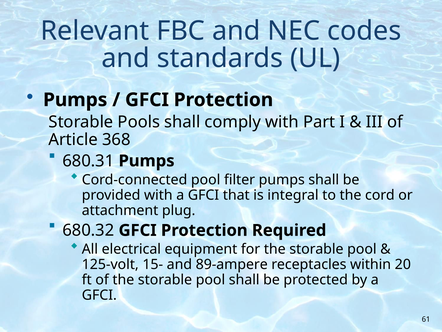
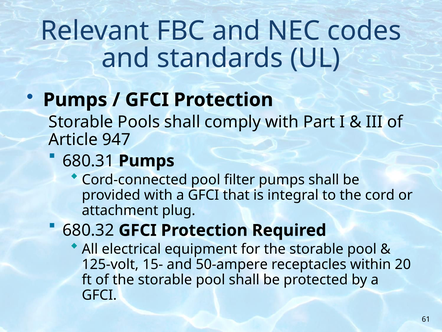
368: 368 -> 947
89-ampere: 89-ampere -> 50-ampere
